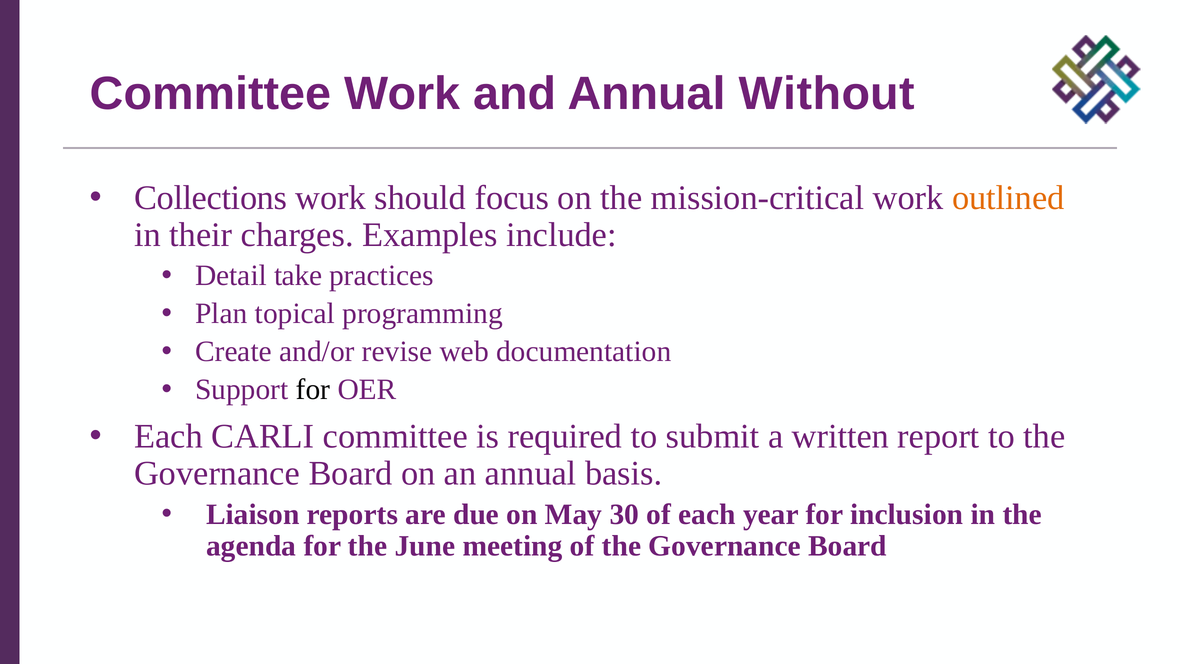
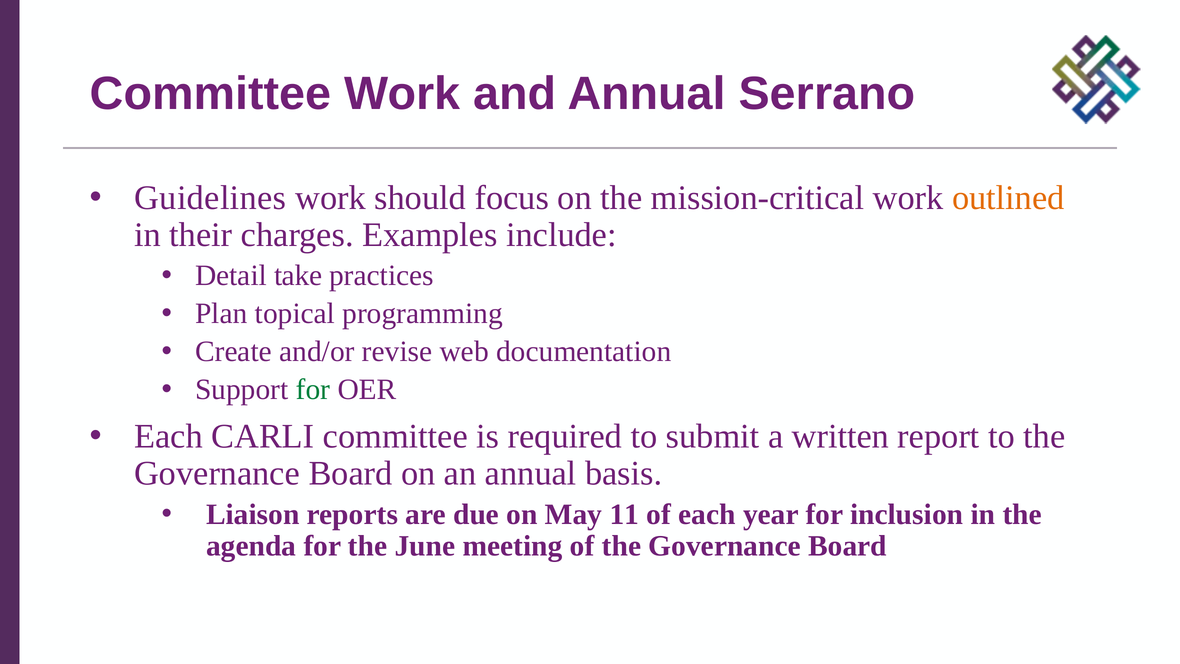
Without: Without -> Serrano
Collections: Collections -> Guidelines
for at (313, 389) colour: black -> green
30: 30 -> 11
